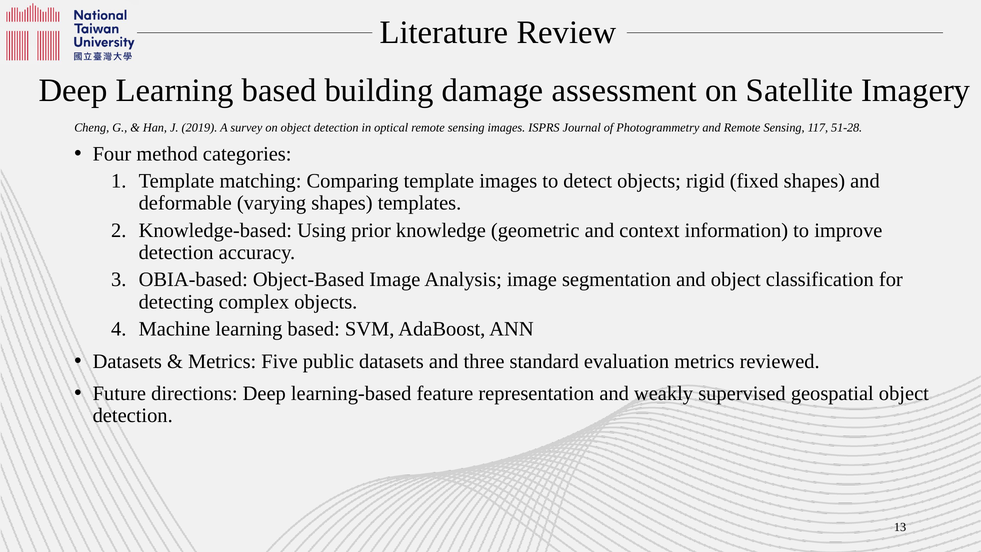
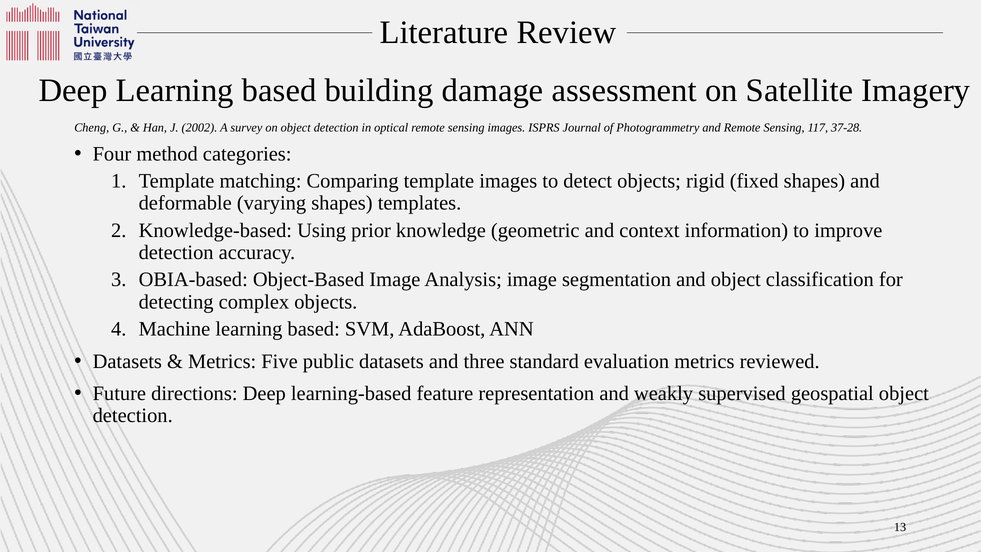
2019: 2019 -> 2002
51-28: 51-28 -> 37-28
